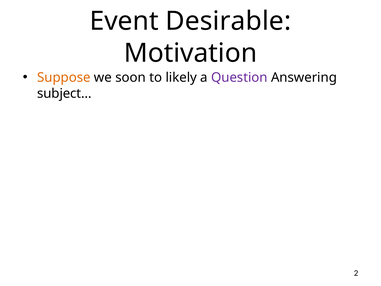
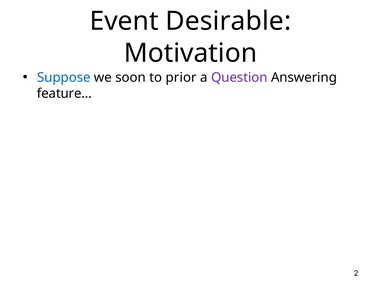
Suppose colour: orange -> blue
likely: likely -> prior
subject…: subject… -> feature…
